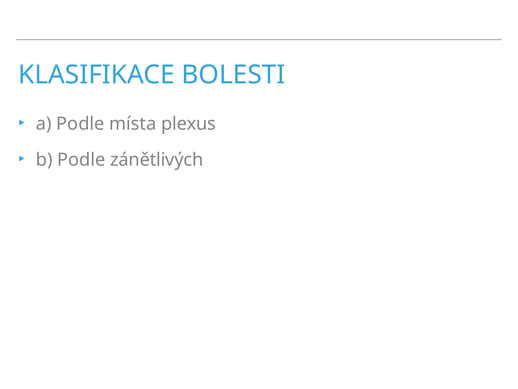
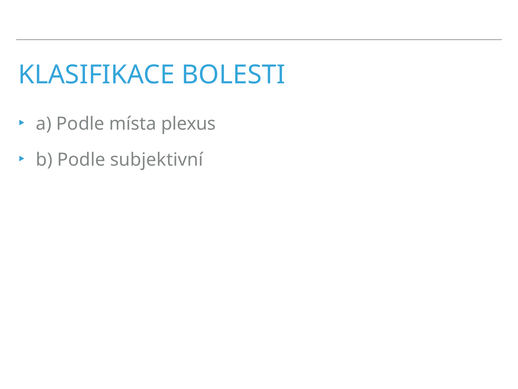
zánětlivých: zánětlivých -> subjektivní
